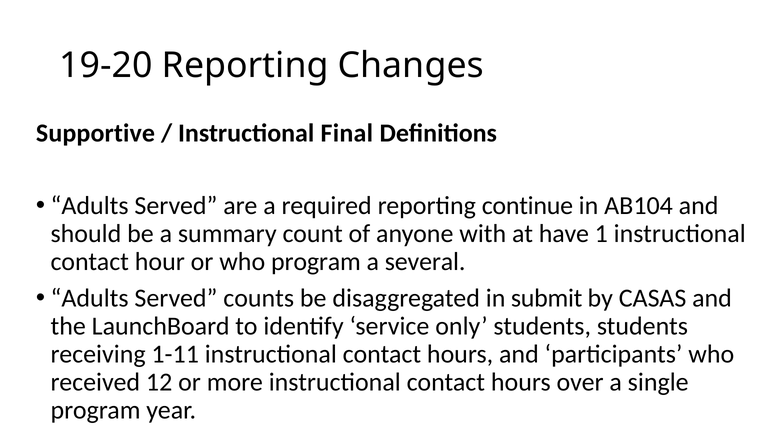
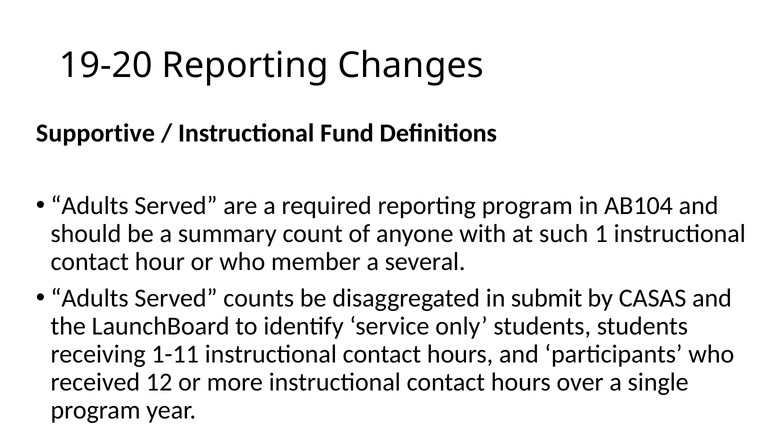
Final: Final -> Fund
reporting continue: continue -> program
have: have -> such
who program: program -> member
